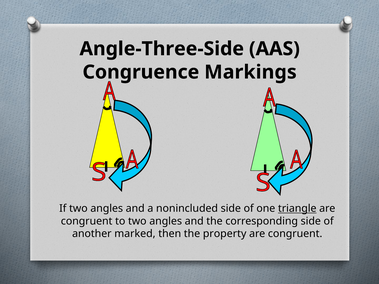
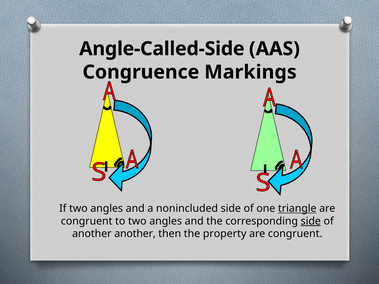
Angle-Three-Side: Angle-Three-Side -> Angle-Called-Side
side at (311, 221) underline: none -> present
another marked: marked -> another
